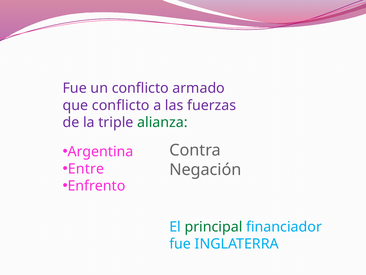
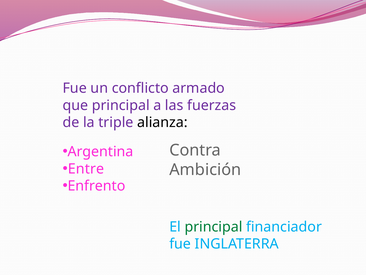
que conflicto: conflicto -> principal
alianza colour: green -> black
Negación: Negación -> Ambición
